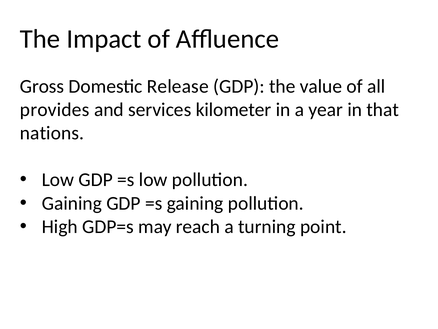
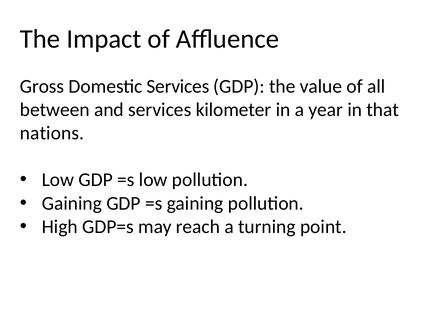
Domestic Release: Release -> Services
provides: provides -> between
